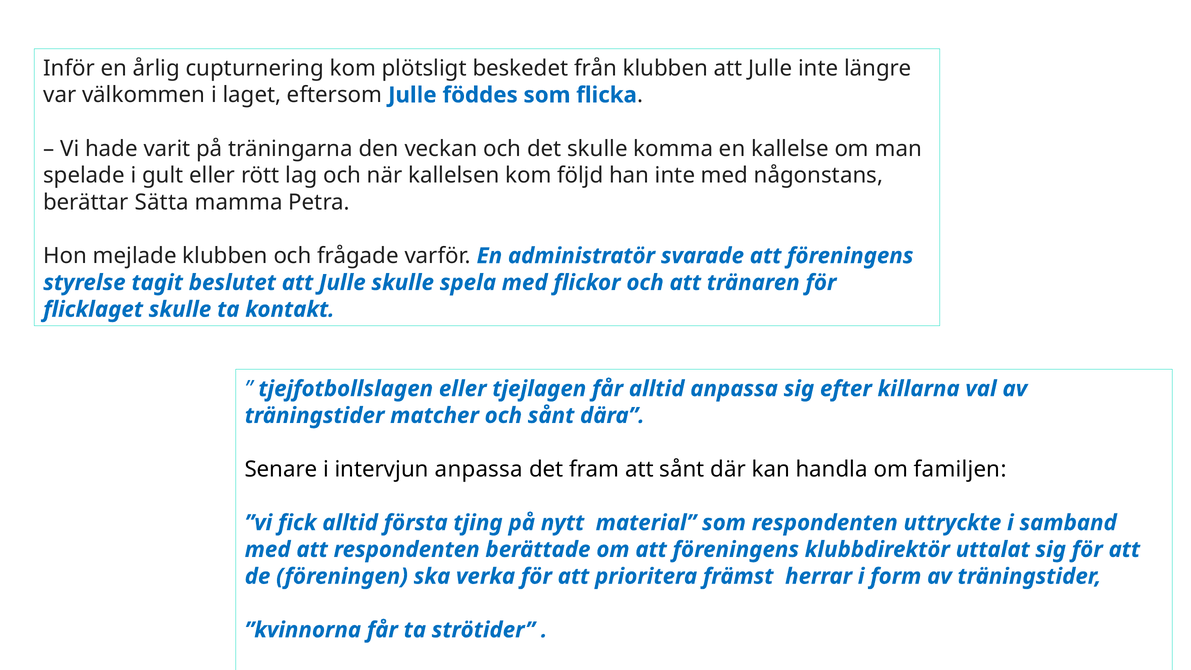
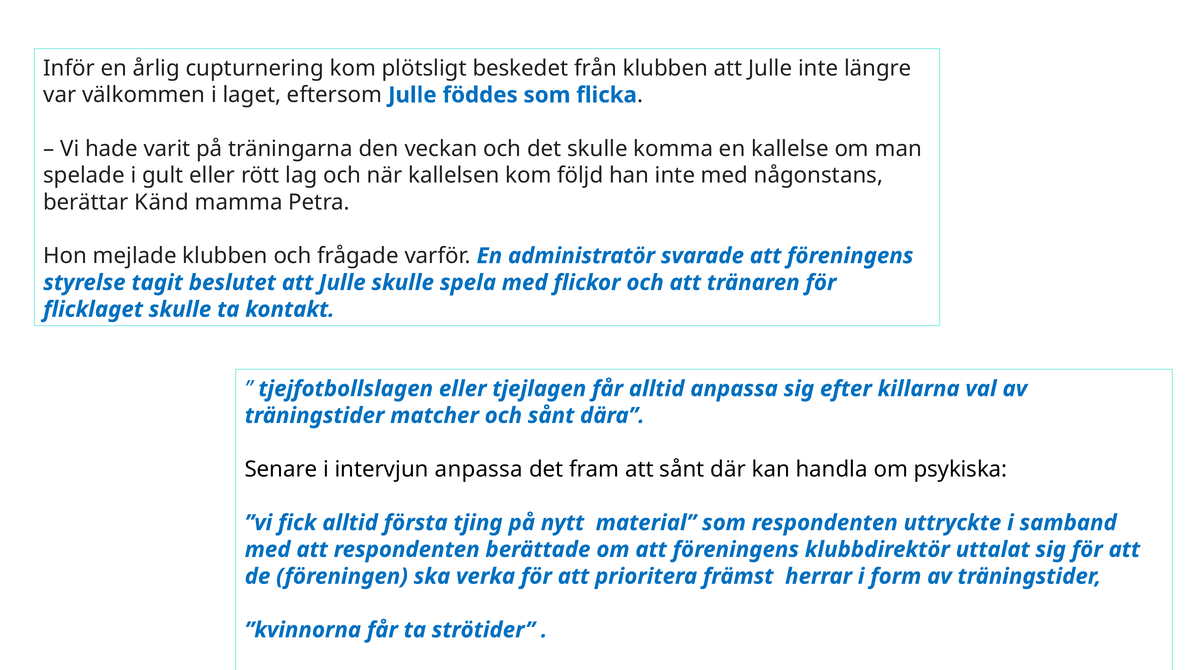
Sätta: Sätta -> Känd
familjen: familjen -> psykiska
